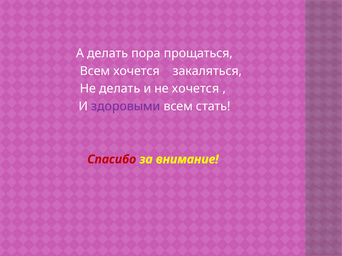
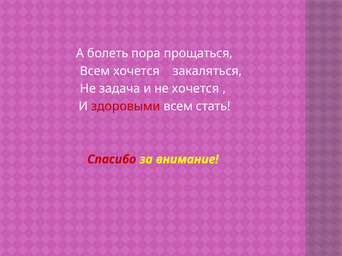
А делать: делать -> болеть
Не делать: делать -> задача
здоровыми colour: purple -> red
